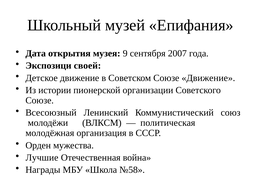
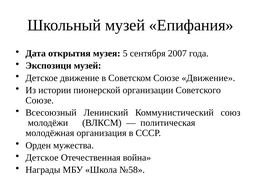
9: 9 -> 5
Экспозици своей: своей -> музей
Лучшие at (42, 157): Лучшие -> Детское
